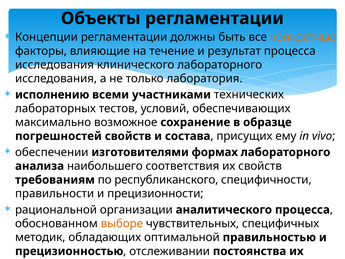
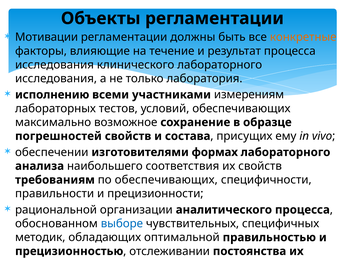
Концепции: Концепции -> Мотивации
технических: технических -> измерениям
по республиканского: республиканского -> обеспечивающих
выборе colour: orange -> blue
